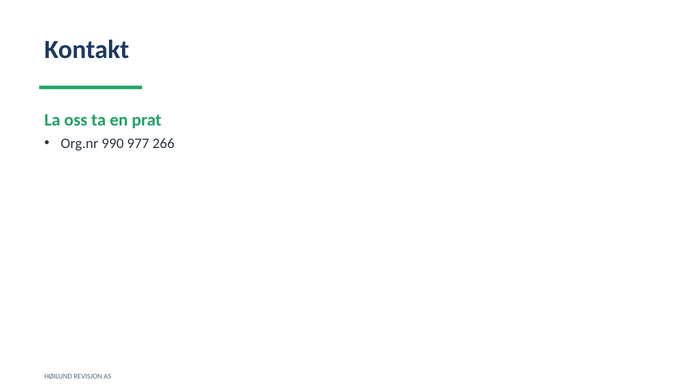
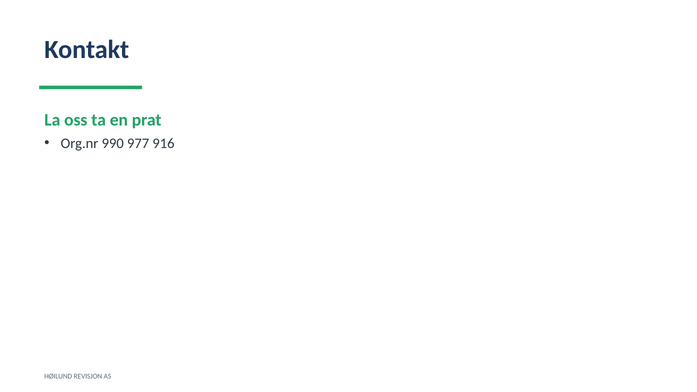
266: 266 -> 916
